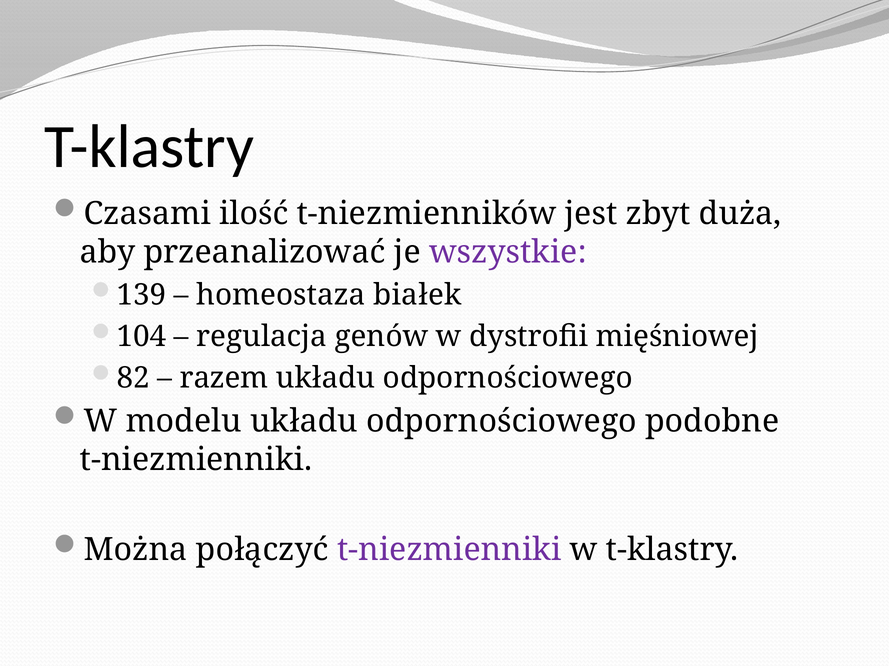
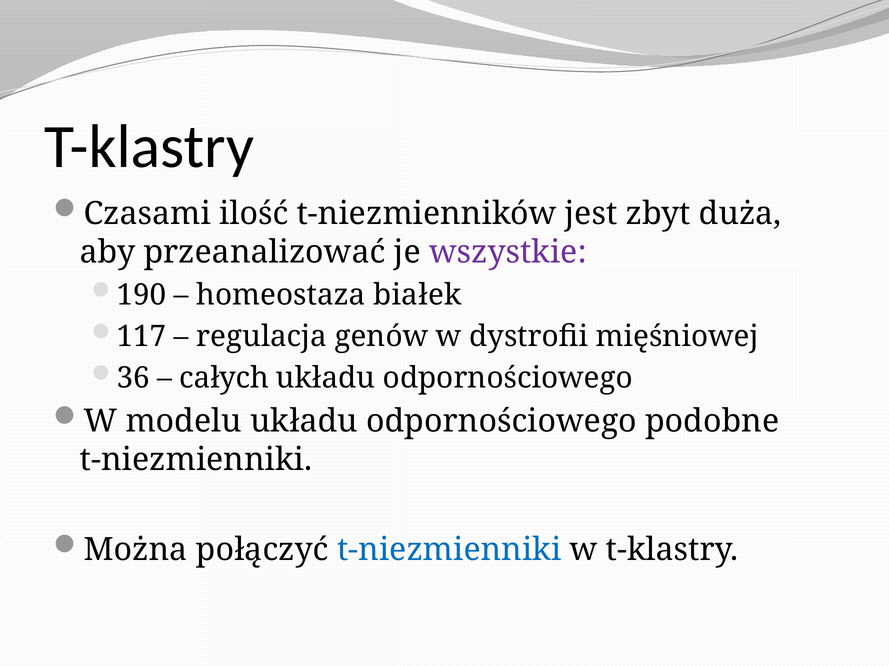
139: 139 -> 190
104: 104 -> 117
82: 82 -> 36
razem: razem -> całych
t-niezmienniki at (449, 550) colour: purple -> blue
